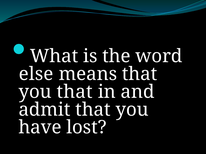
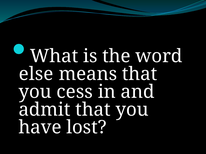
you that: that -> cess
